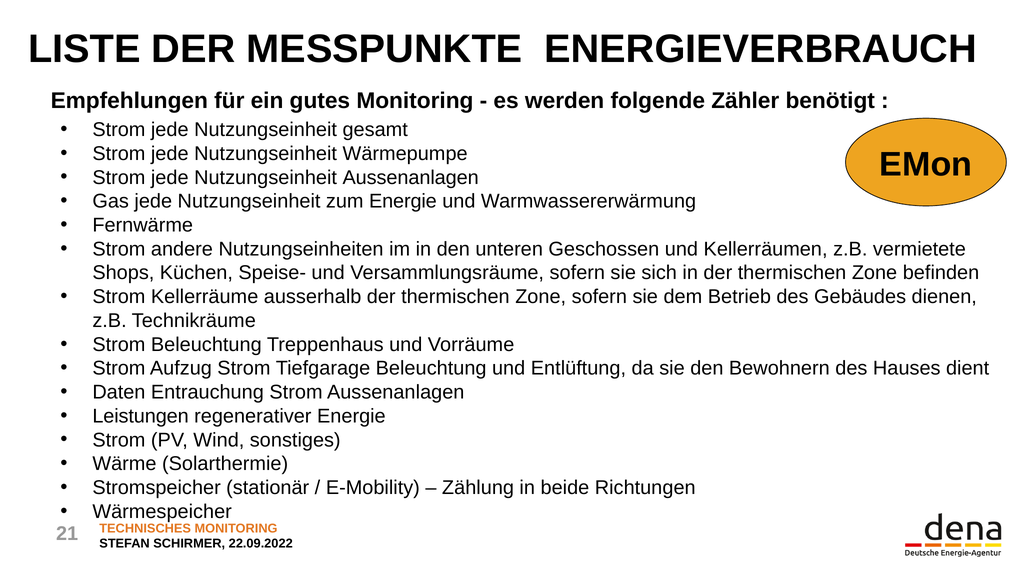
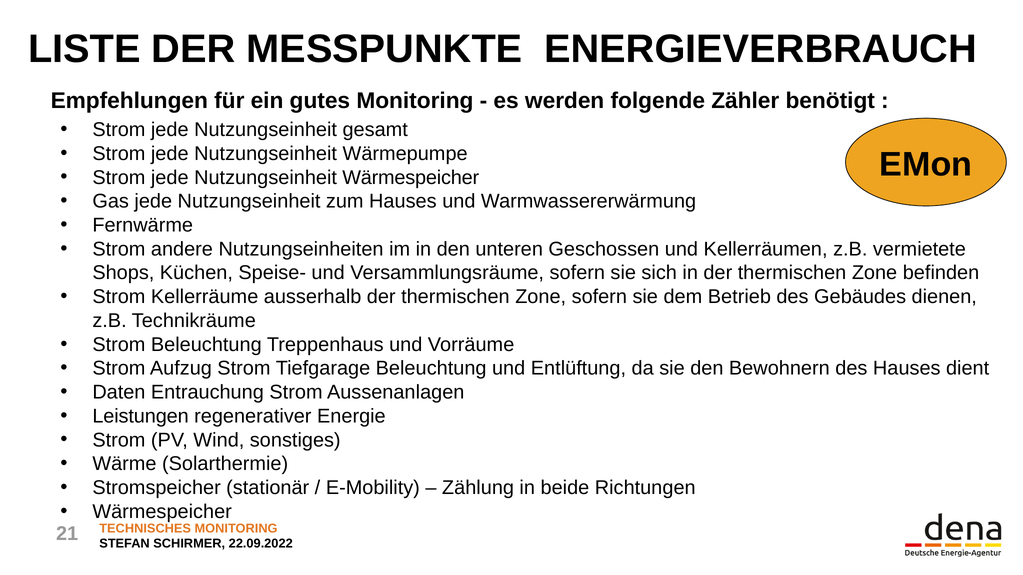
Nutzungseinheit Aussenanlagen: Aussenanlagen -> Wärmespeicher
zum Energie: Energie -> Hauses
